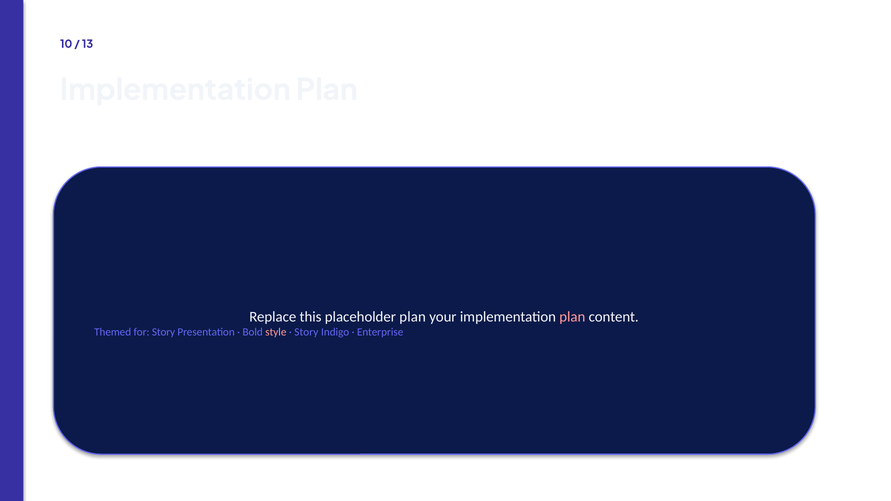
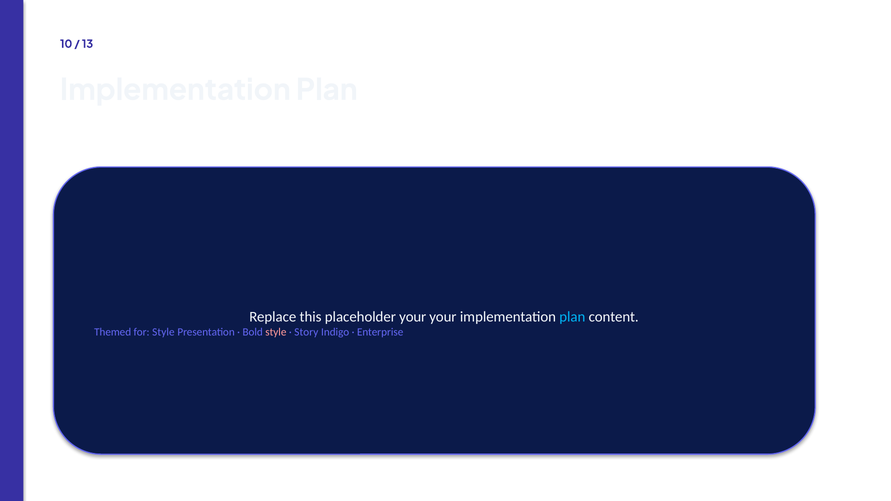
placeholder plan: plan -> your
plan at (572, 317) colour: pink -> light blue
for Story: Story -> Style
